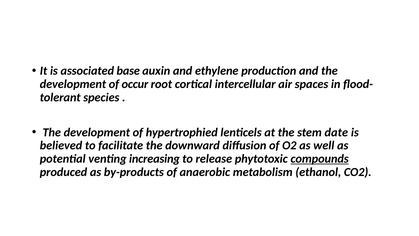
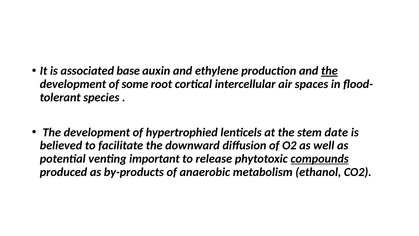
the at (329, 71) underline: none -> present
occur: occur -> some
increasing: increasing -> important
